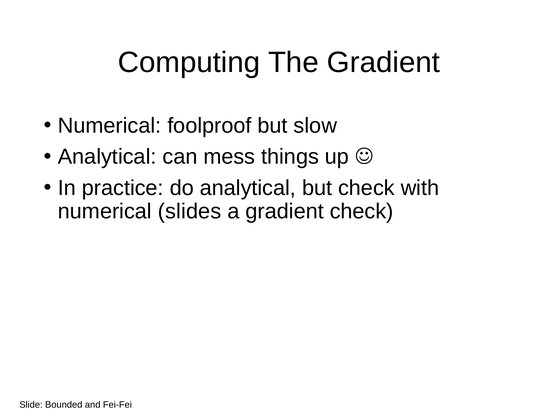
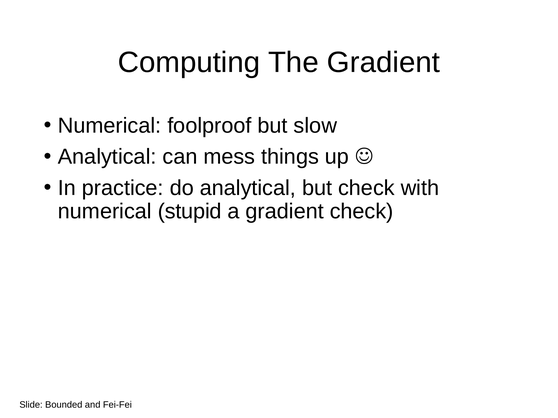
slides: slides -> stupid
